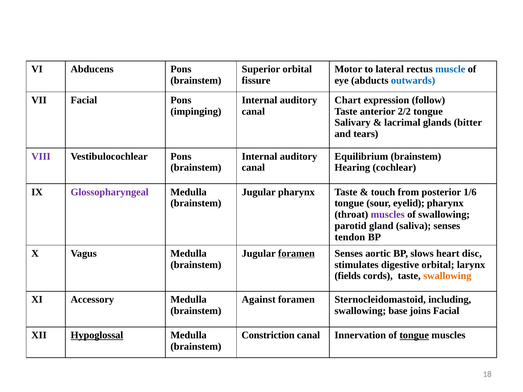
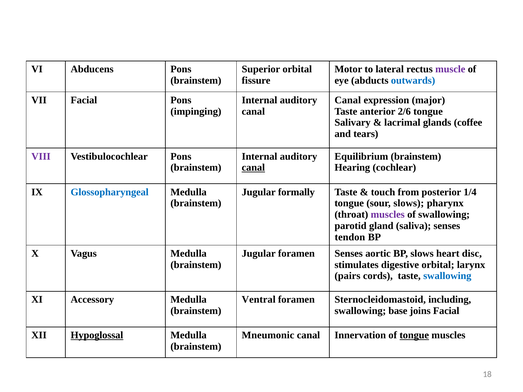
muscle colour: blue -> purple
Chart at (348, 100): Chart -> Canal
follow: follow -> major
2/2: 2/2 -> 2/6
bitter: bitter -> coffee
canal at (253, 168) underline: none -> present
Glossopharyngeal colour: purple -> blue
Jugular pharynx: pharynx -> formally
1/6: 1/6 -> 1/4
sour eyelid: eyelid -> slows
foramen at (296, 254) underline: present -> none
fields: fields -> pairs
swallowing at (447, 276) colour: orange -> blue
Against: Against -> Ventral
Constriction: Constriction -> Mneumonic
